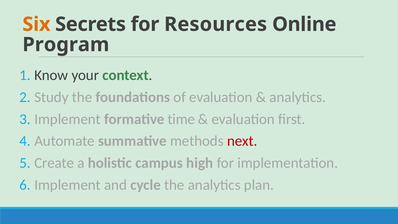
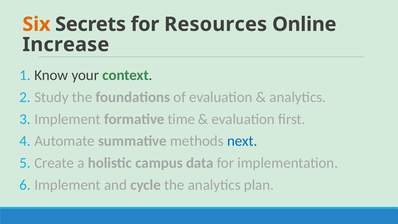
Program: Program -> Increase
next colour: red -> blue
high: high -> data
